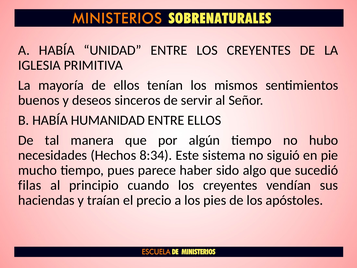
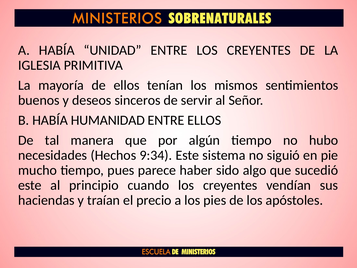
8:34: 8:34 -> 9:34
filas at (30, 185): filas -> este
